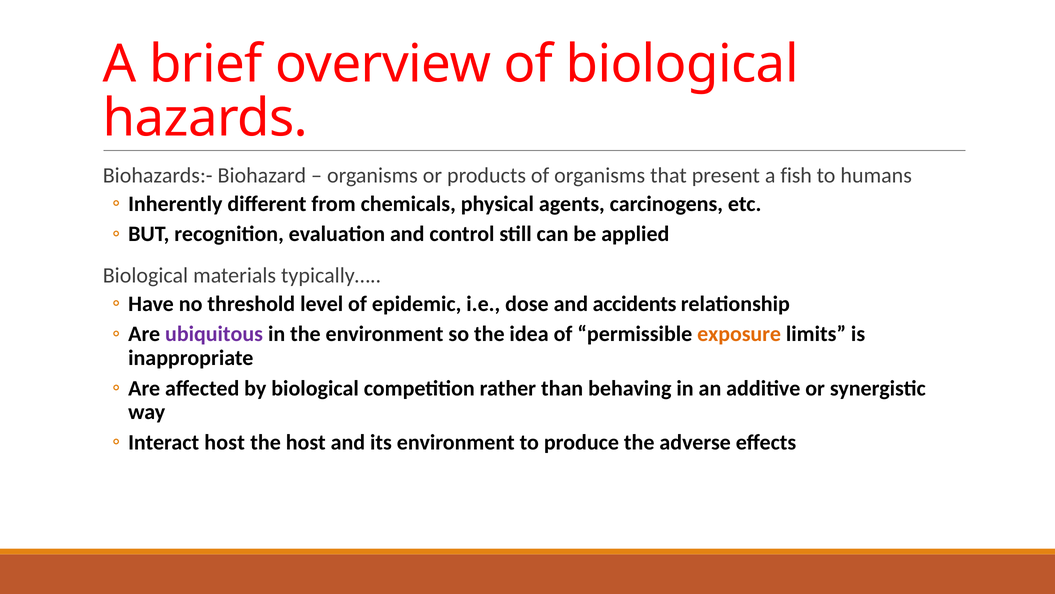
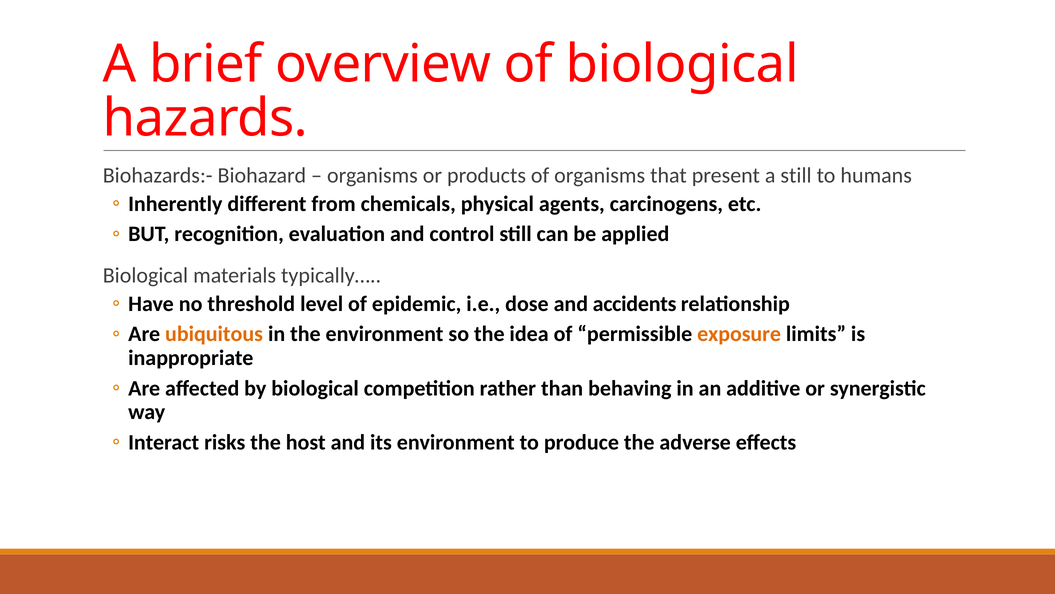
a fish: fish -> still
ubiquitous colour: purple -> orange
Interact host: host -> risks
